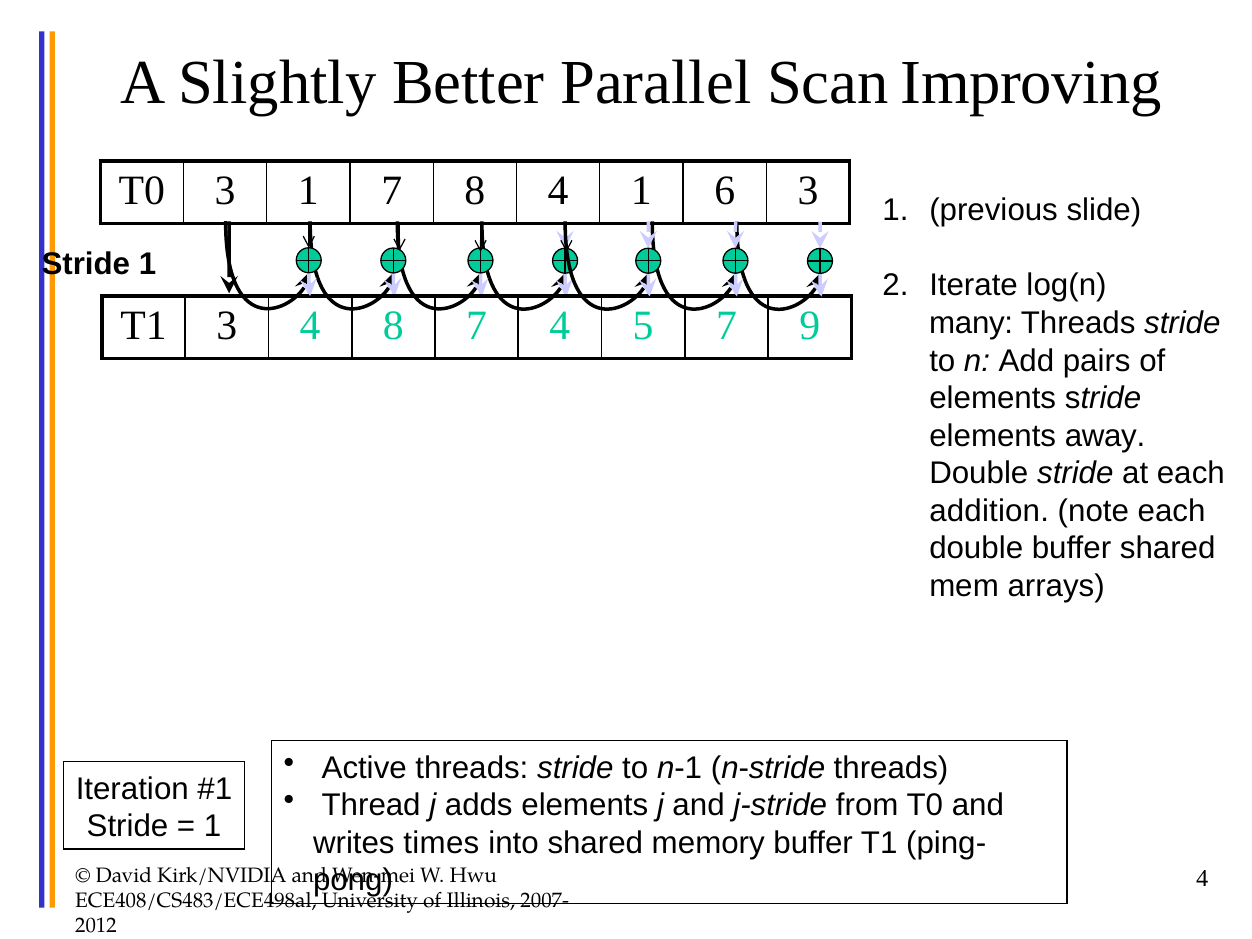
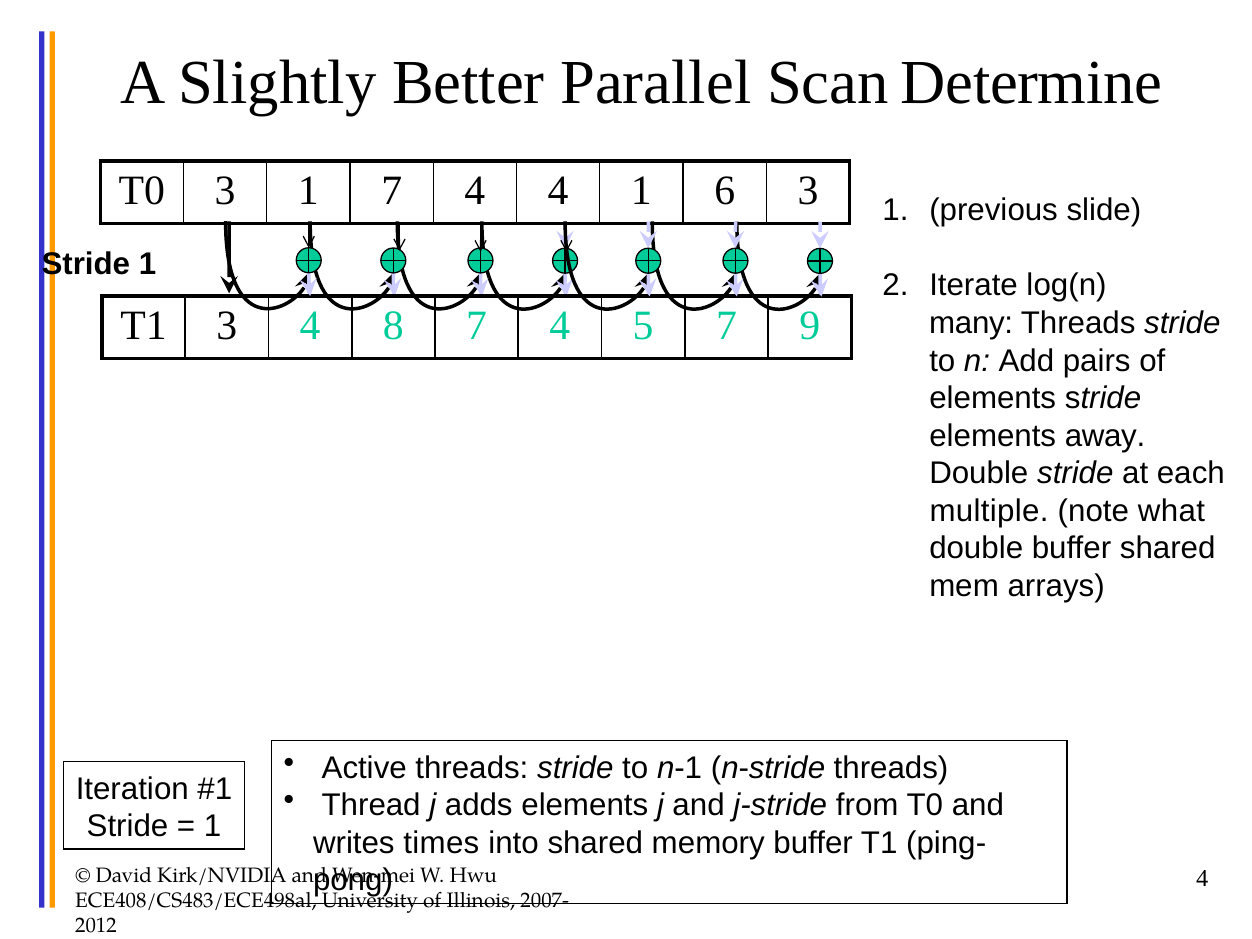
Improving: Improving -> Determine
1 7 8: 8 -> 4
addition: addition -> multiple
note each: each -> what
